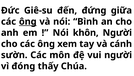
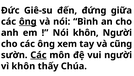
cánh: cánh -> cũng
Các at (38, 55) underline: none -> present
vì đóng: đóng -> khôn
